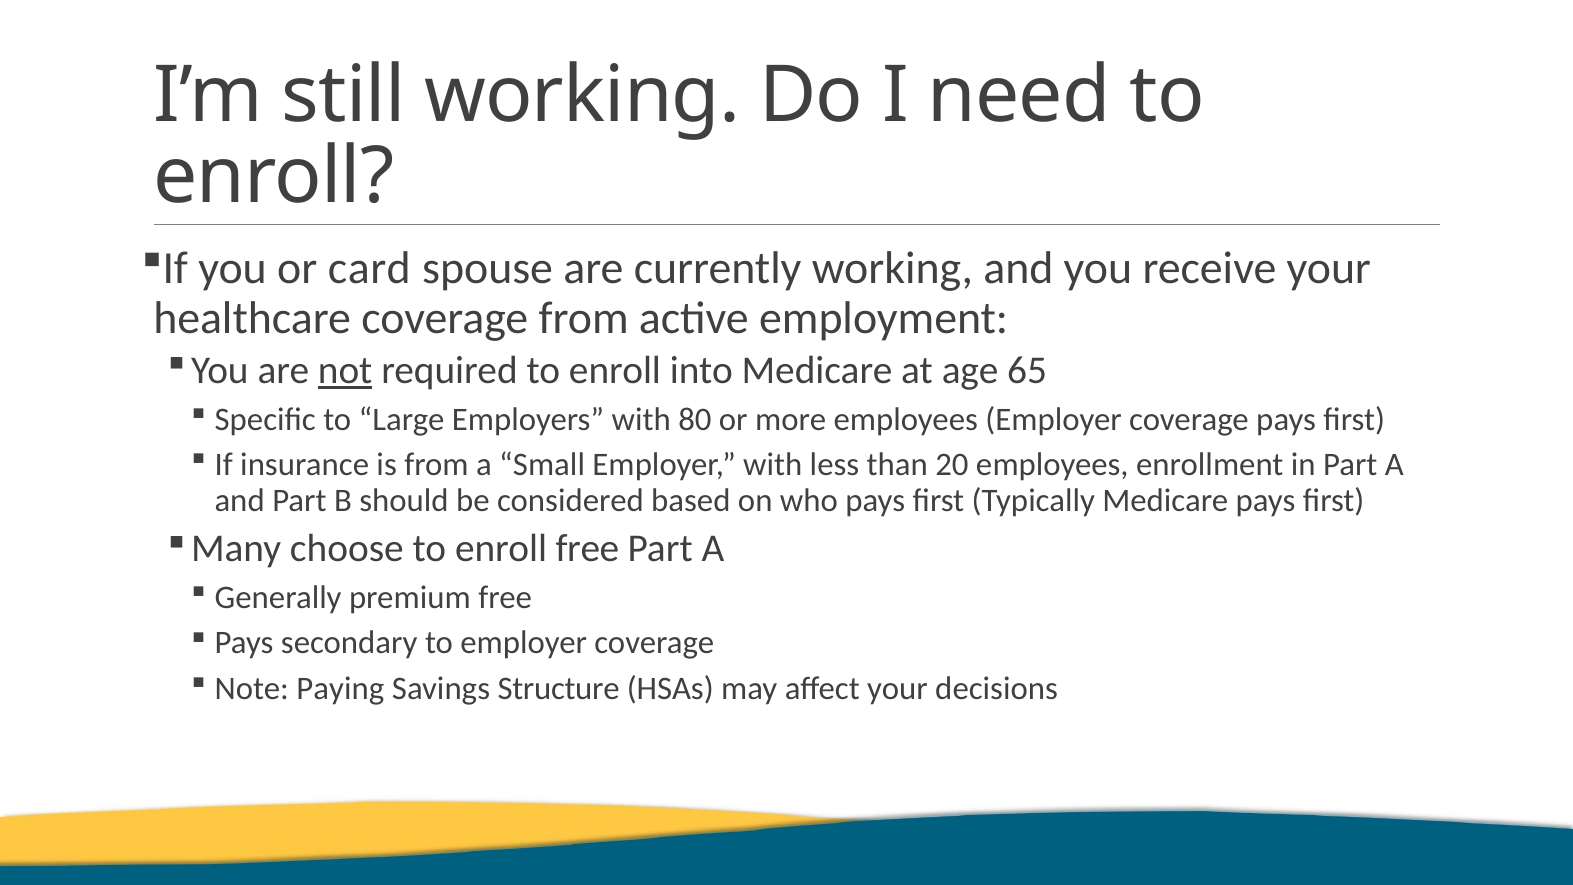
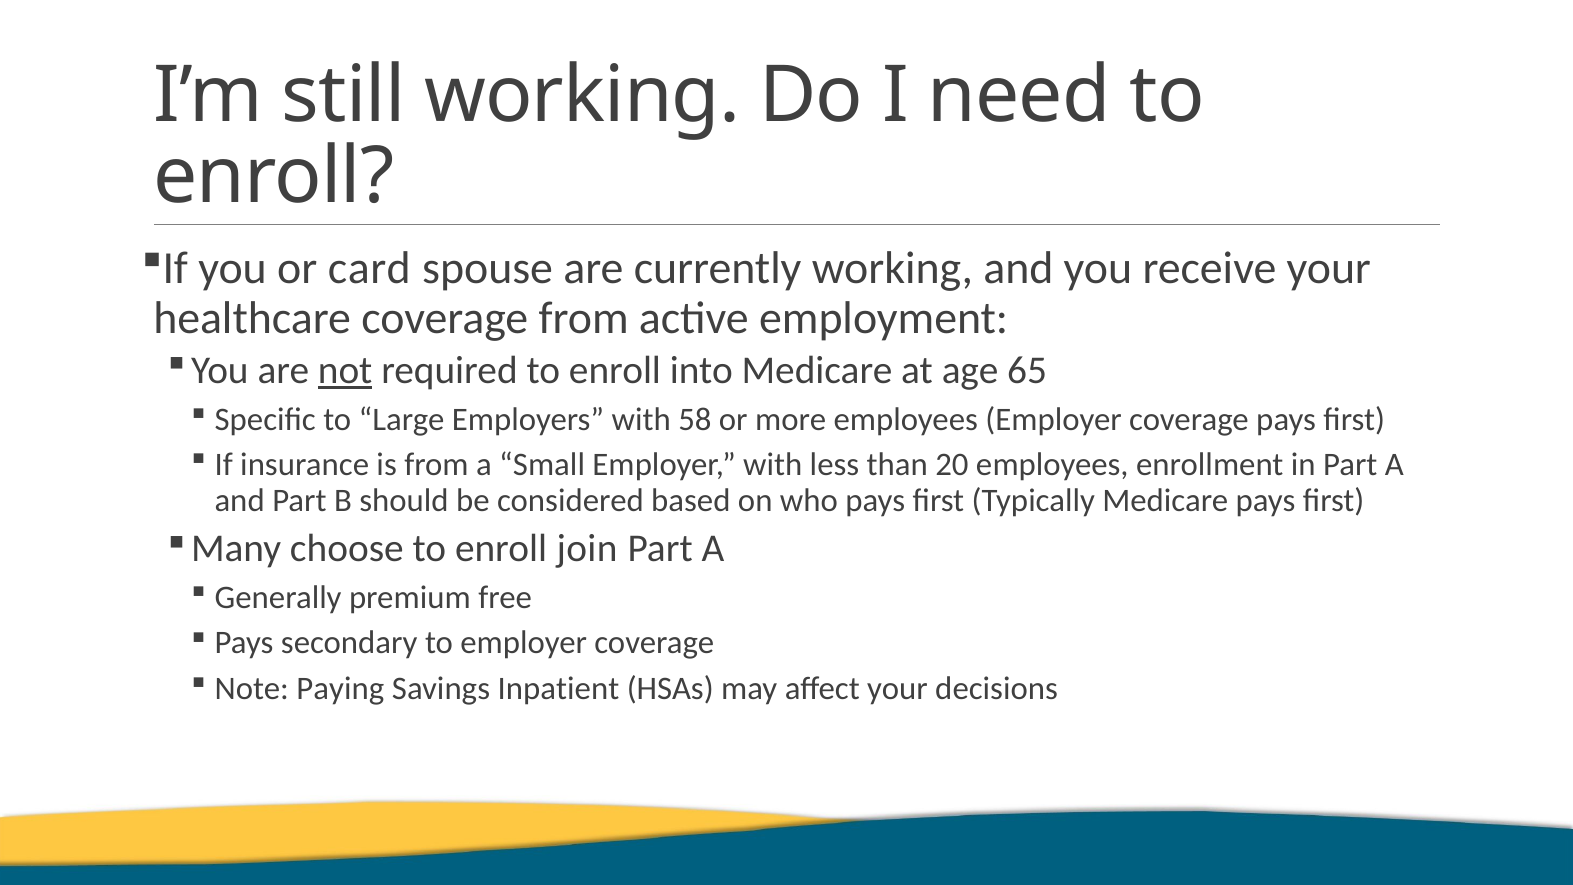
80: 80 -> 58
enroll free: free -> join
Structure: Structure -> Inpatient
